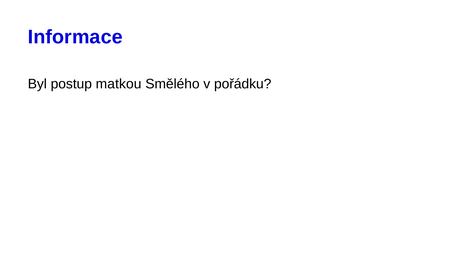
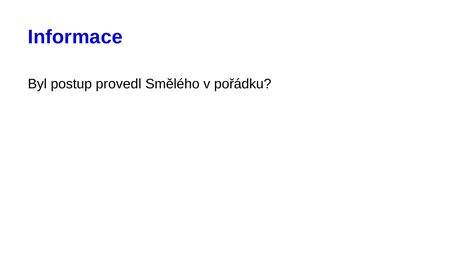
matkou: matkou -> provedl
